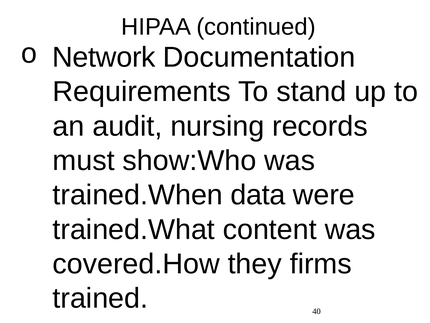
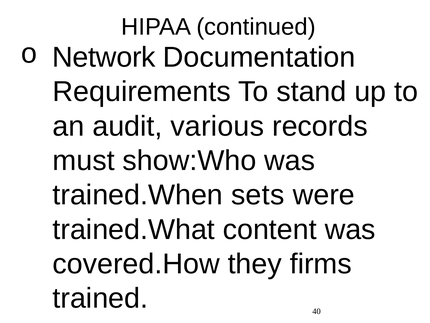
nursing: nursing -> various
data: data -> sets
